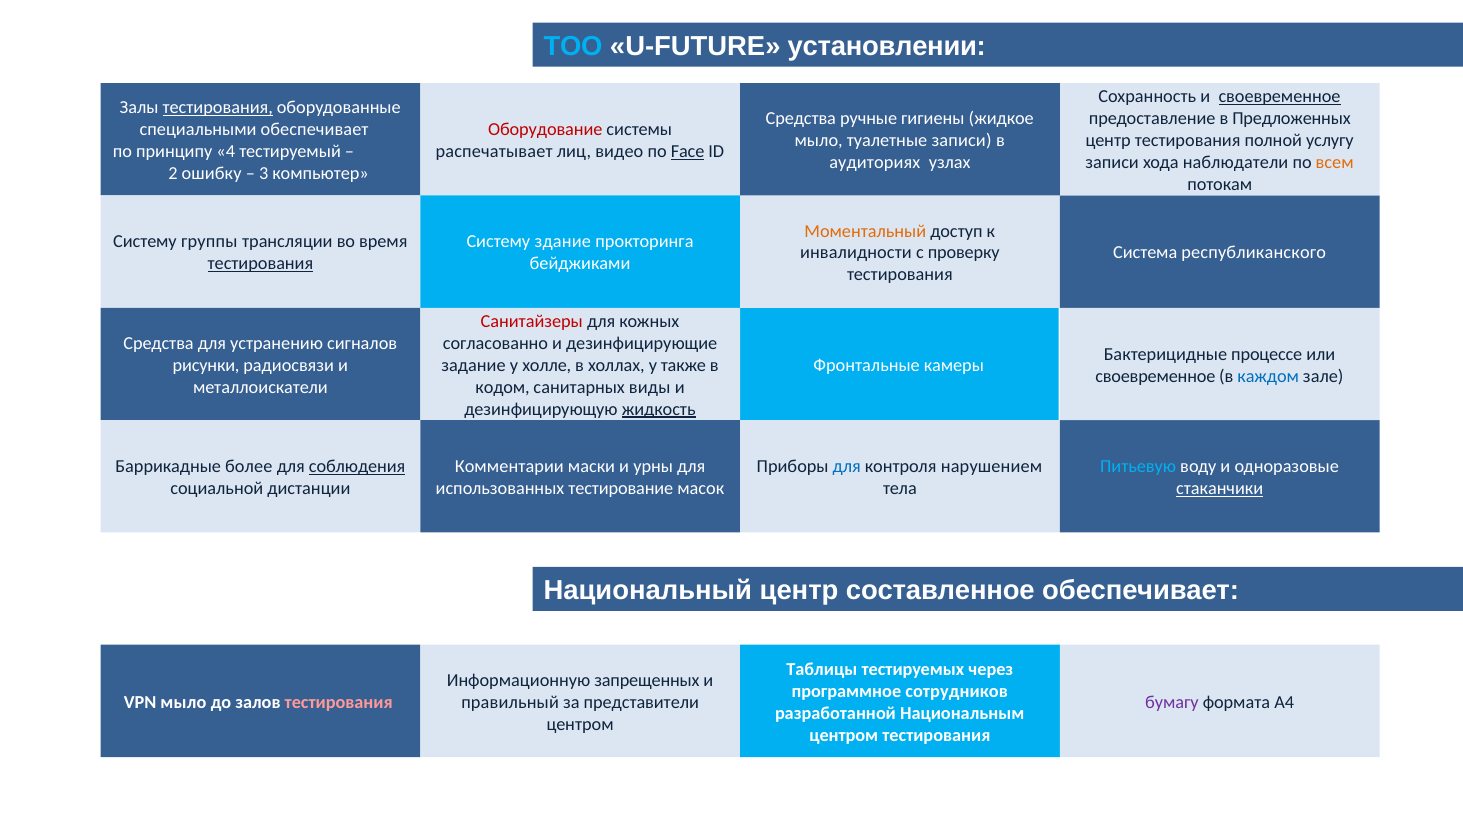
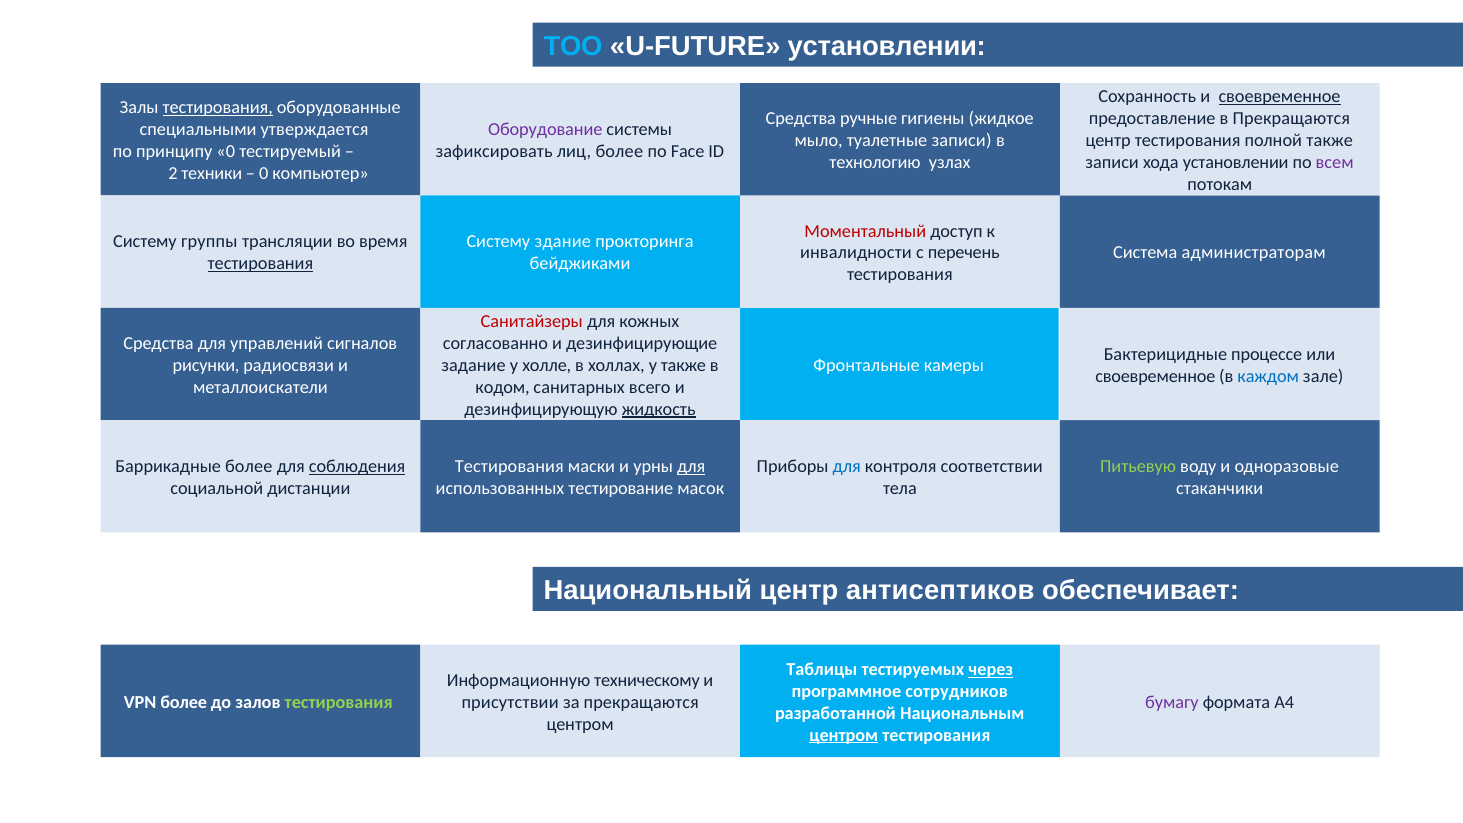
в Предложенных: Предложенных -> Прекращаются
специальными обеспечивает: обеспечивает -> утверждается
Оборудование colour: red -> purple
полной услугу: услугу -> также
принципу 4: 4 -> 0
распечатывает: распечатывает -> зафиксировать
лиц видео: видео -> более
Face underline: present -> none
аудиториях: аудиториях -> технологию
хода наблюдатели: наблюдатели -> установлении
всем colour: orange -> purple
ошибку: ошибку -> техники
3 at (264, 174): 3 -> 0
Моментальный colour: orange -> red
проверку: проверку -> перечень
республиканского: республиканского -> администраторам
устранению: устранению -> управлений
виды: виды -> всего
Комментарии at (509, 467): Комментарии -> Тестирования
для at (691, 467) underline: none -> present
нарушением: нарушением -> соответствии
Питьевую colour: light blue -> light green
стаканчики underline: present -> none
составленное: составленное -> антисептиков
через underline: none -> present
запрещенных: запрещенных -> техническому
VPN мыло: мыло -> более
тестирования at (339, 702) colour: pink -> light green
правильный: правильный -> присутствии
за представители: представители -> прекращаются
центром at (844, 735) underline: none -> present
